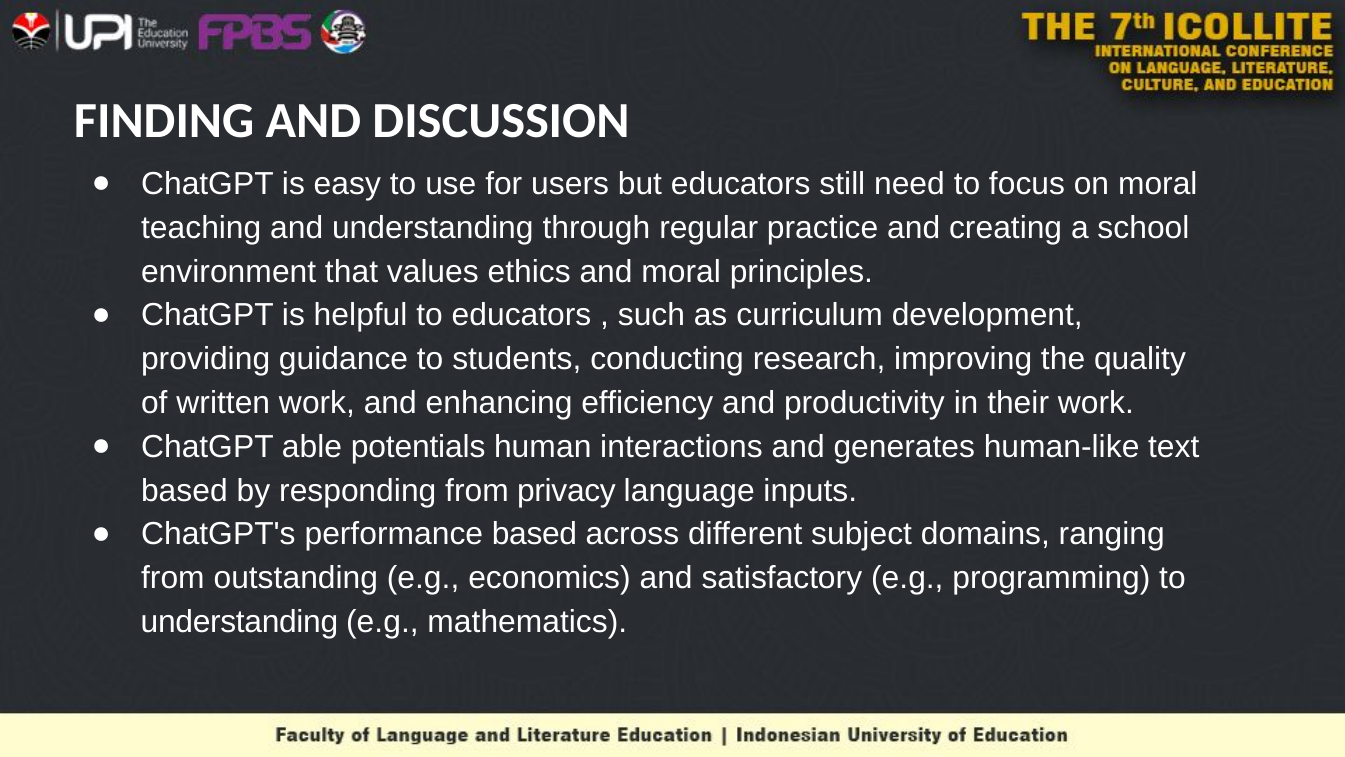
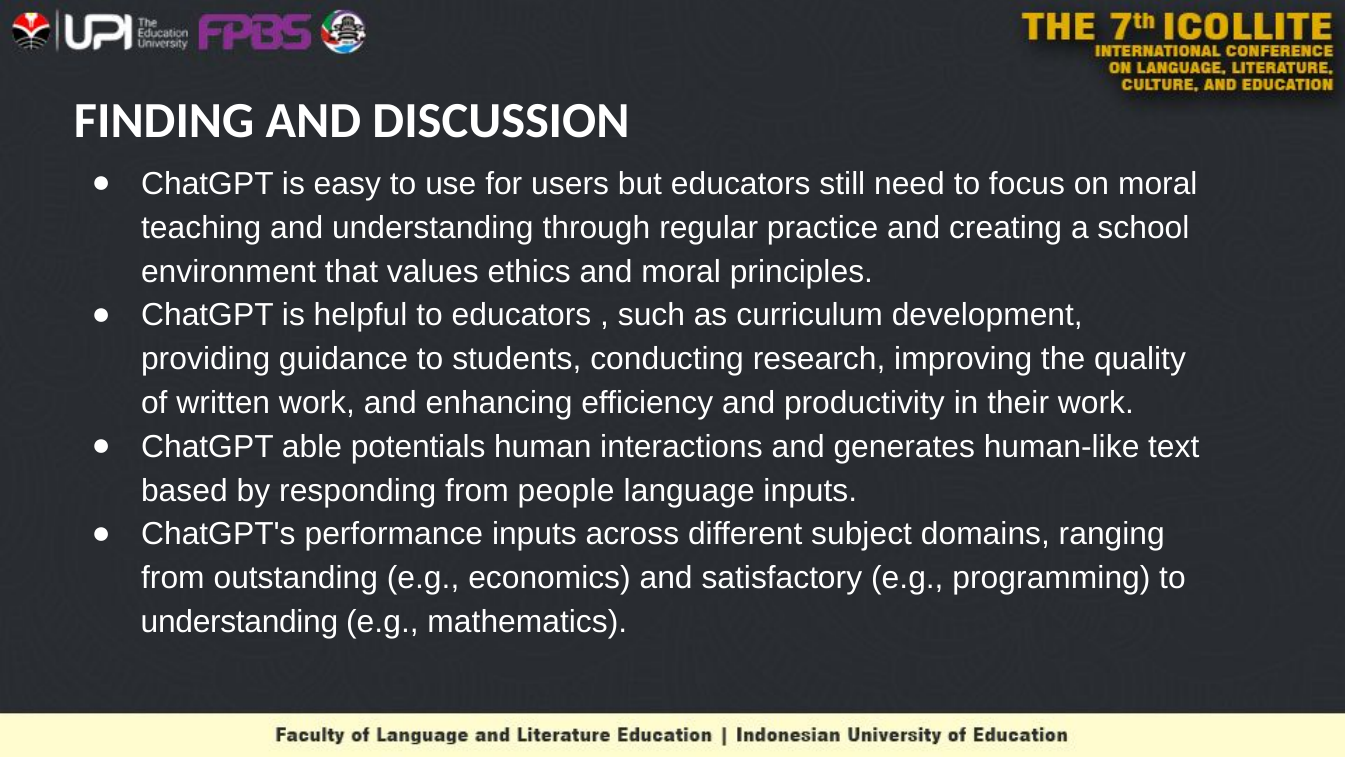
privacy: privacy -> people
performance based: based -> inputs
